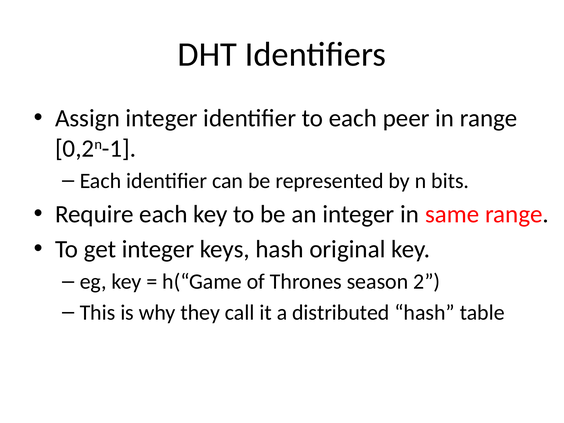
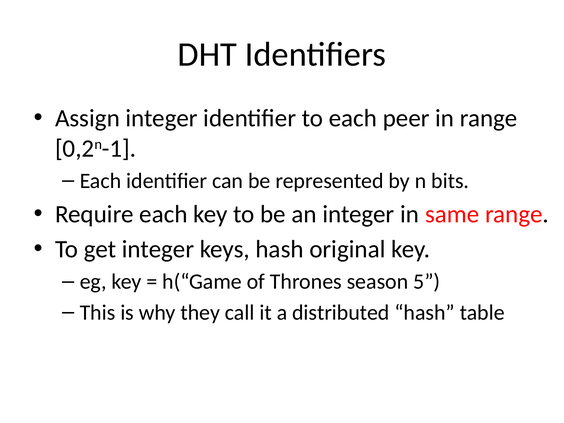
2: 2 -> 5
